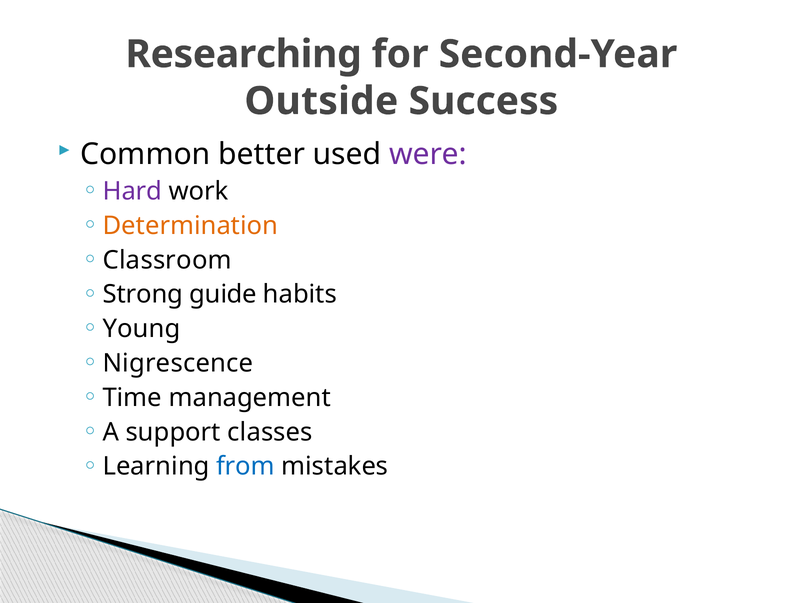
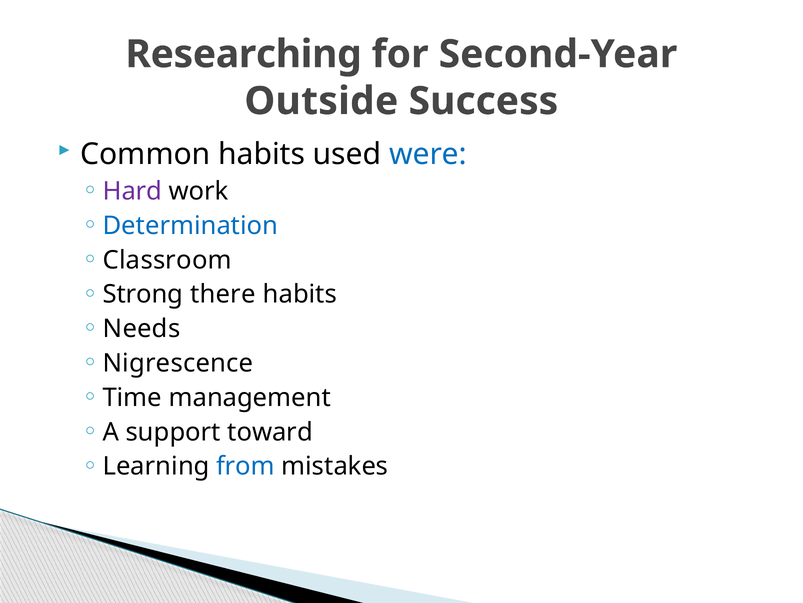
Common better: better -> habits
were colour: purple -> blue
Determination colour: orange -> blue
guide: guide -> there
Young: Young -> Needs
classes: classes -> toward
